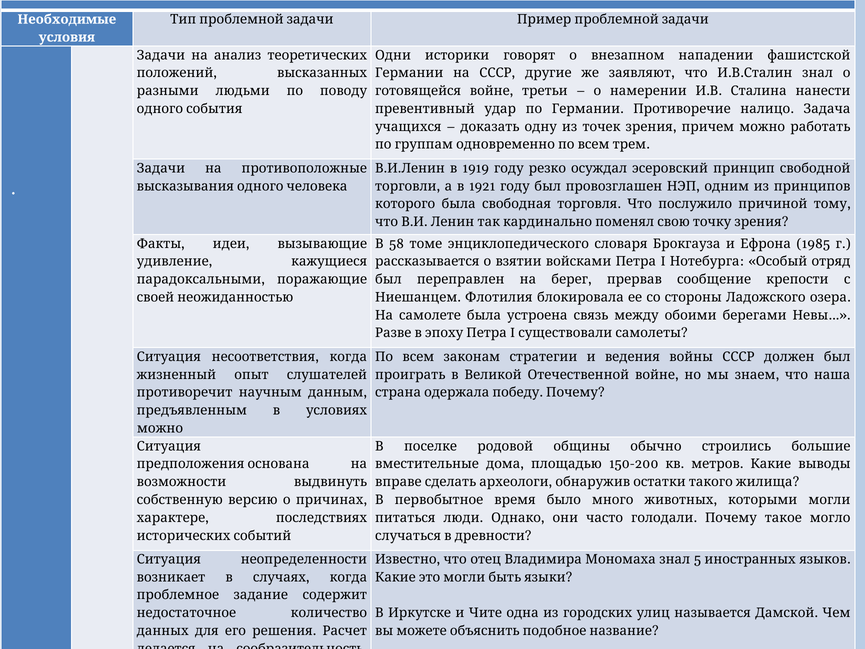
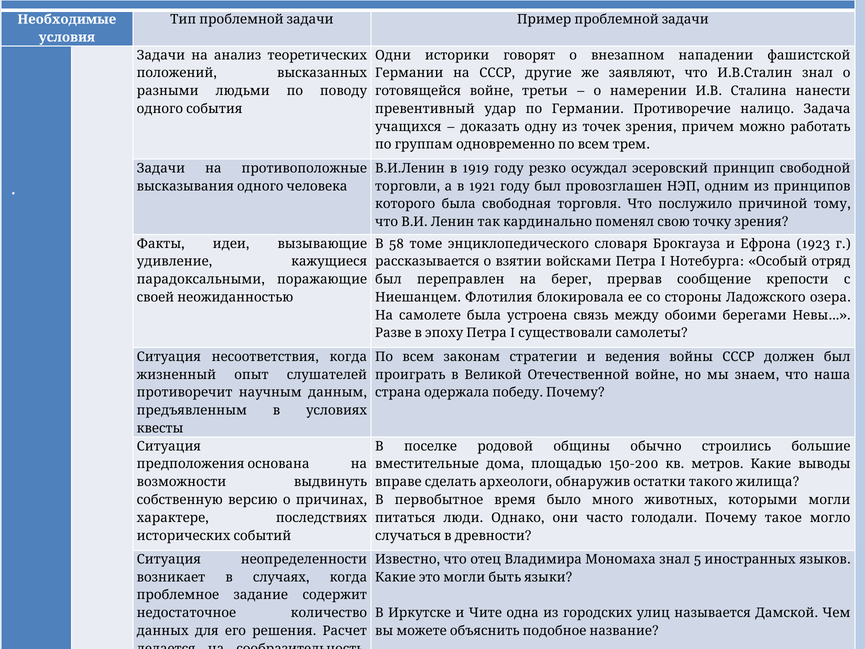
1985: 1985 -> 1923
можно at (160, 428): можно -> квесты
